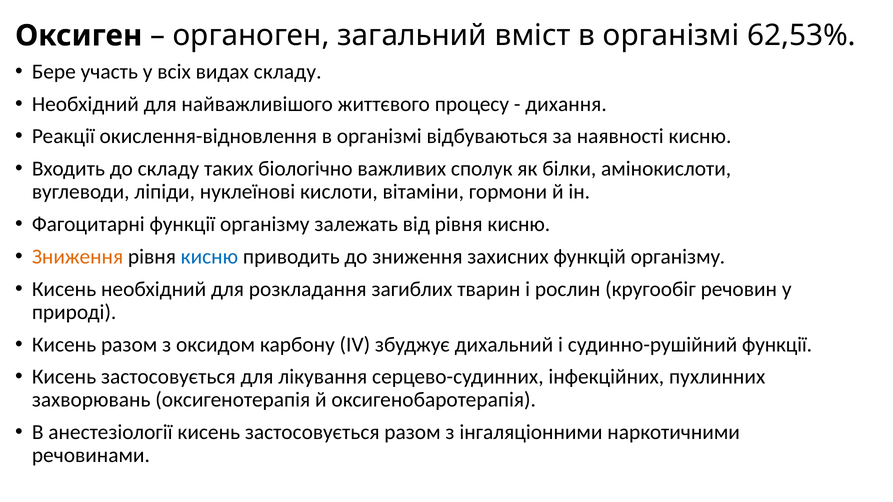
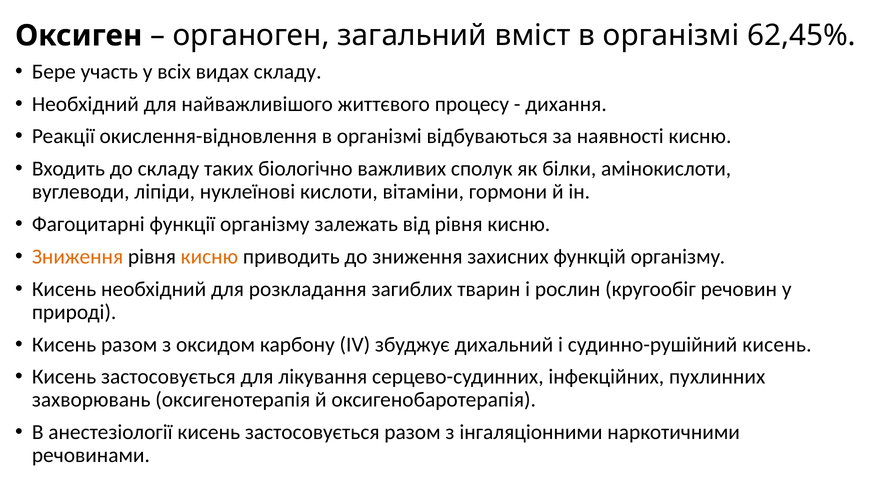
62,53%: 62,53% -> 62,45%
кисню at (209, 257) colour: blue -> orange
судинно-рушійний функції: функції -> кисень
